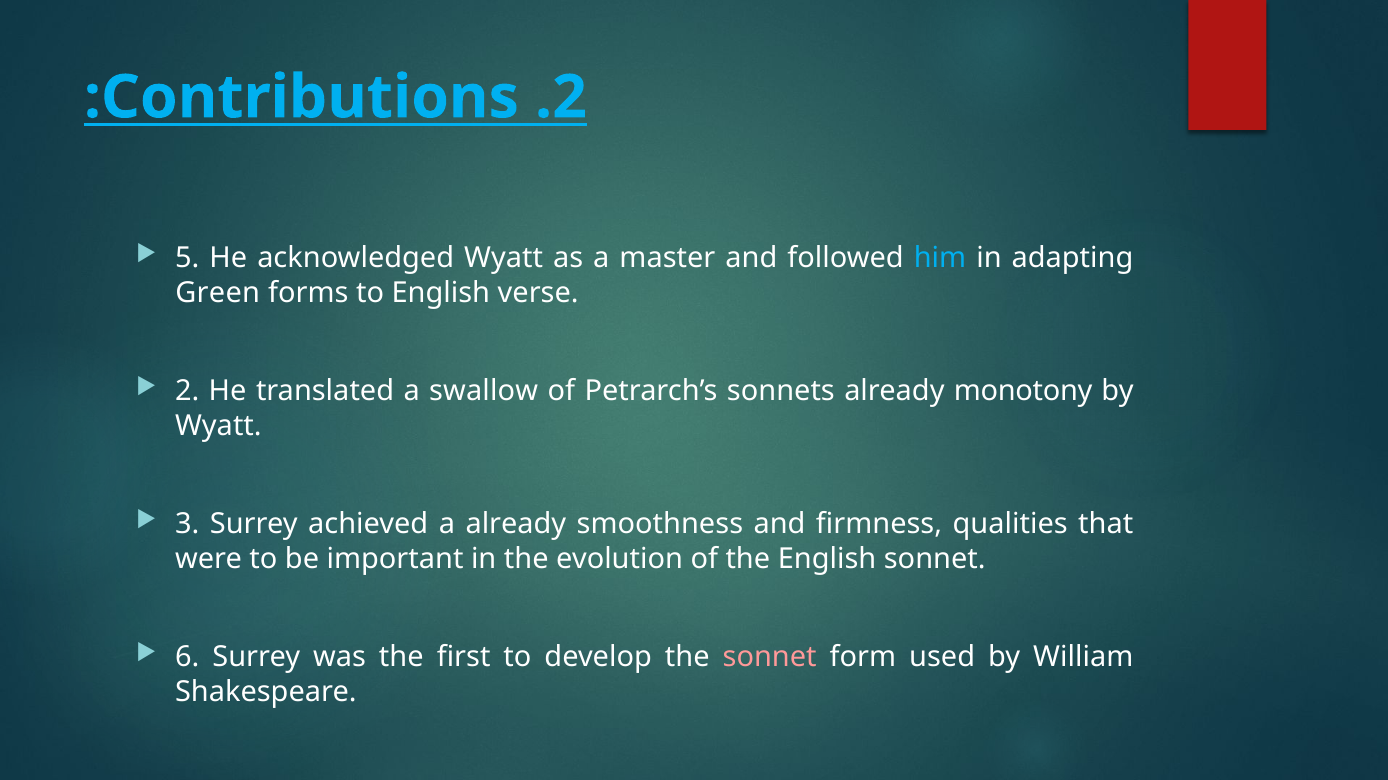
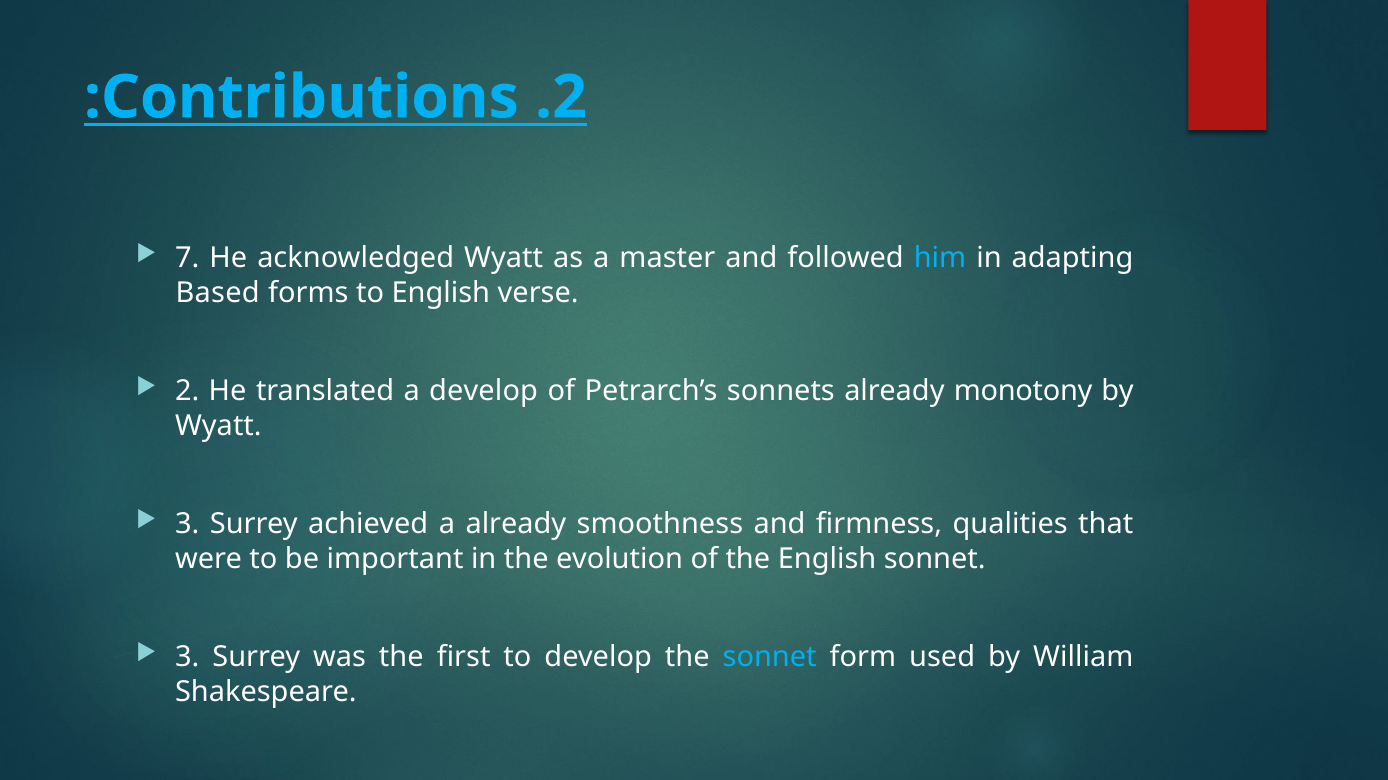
5: 5 -> 7
Green: Green -> Based
a swallow: swallow -> develop
6 at (187, 658): 6 -> 3
sonnet at (770, 658) colour: pink -> light blue
